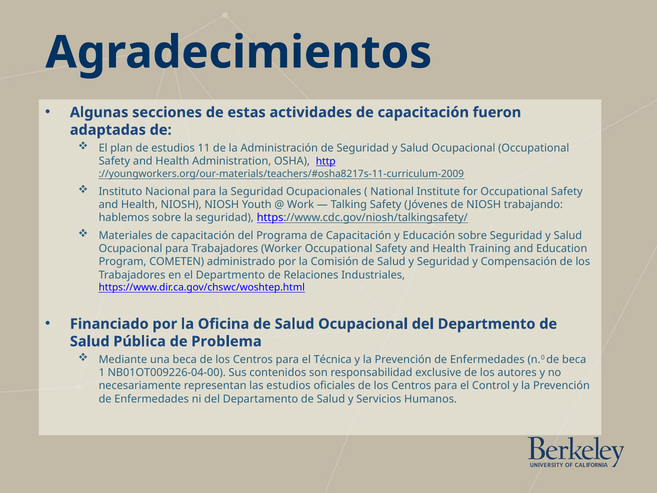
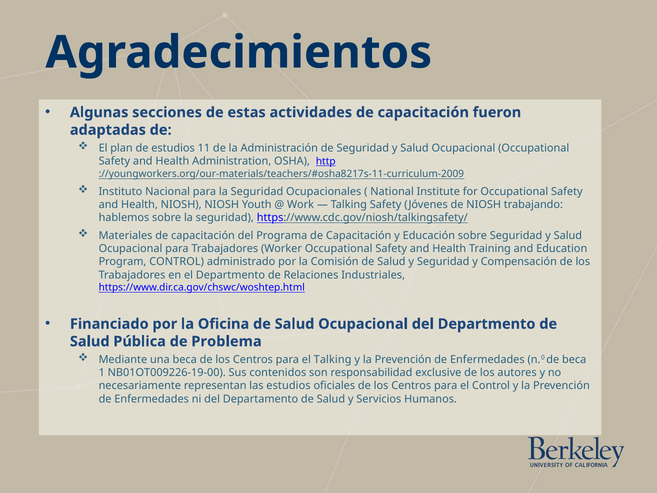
Program COMETEN: COMETEN -> CONTROL
el Técnica: Técnica -> Talking
NB01OT009226-04-00: NB01OT009226-04-00 -> NB01OT009226-19-00
